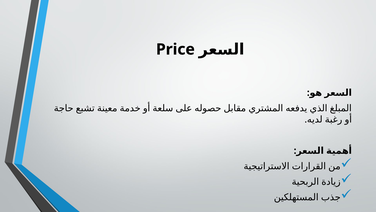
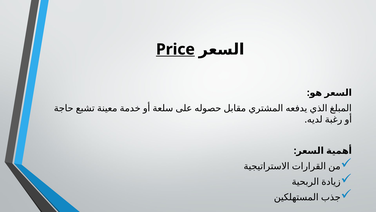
Price underline: none -> present
